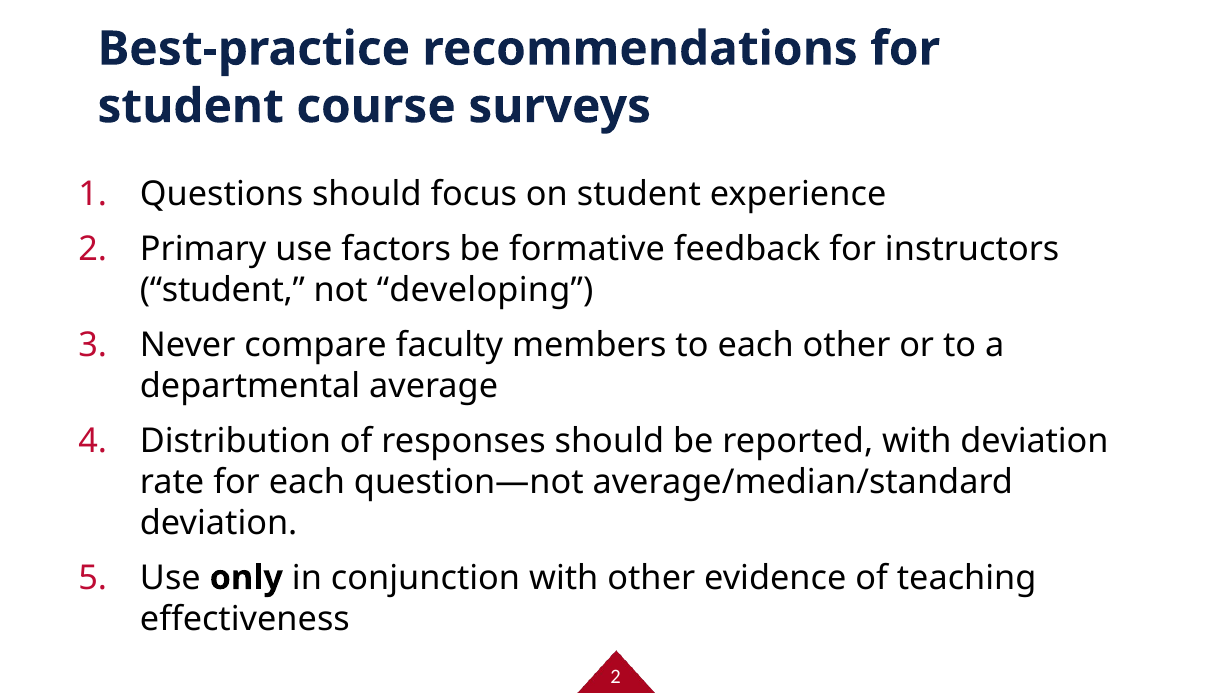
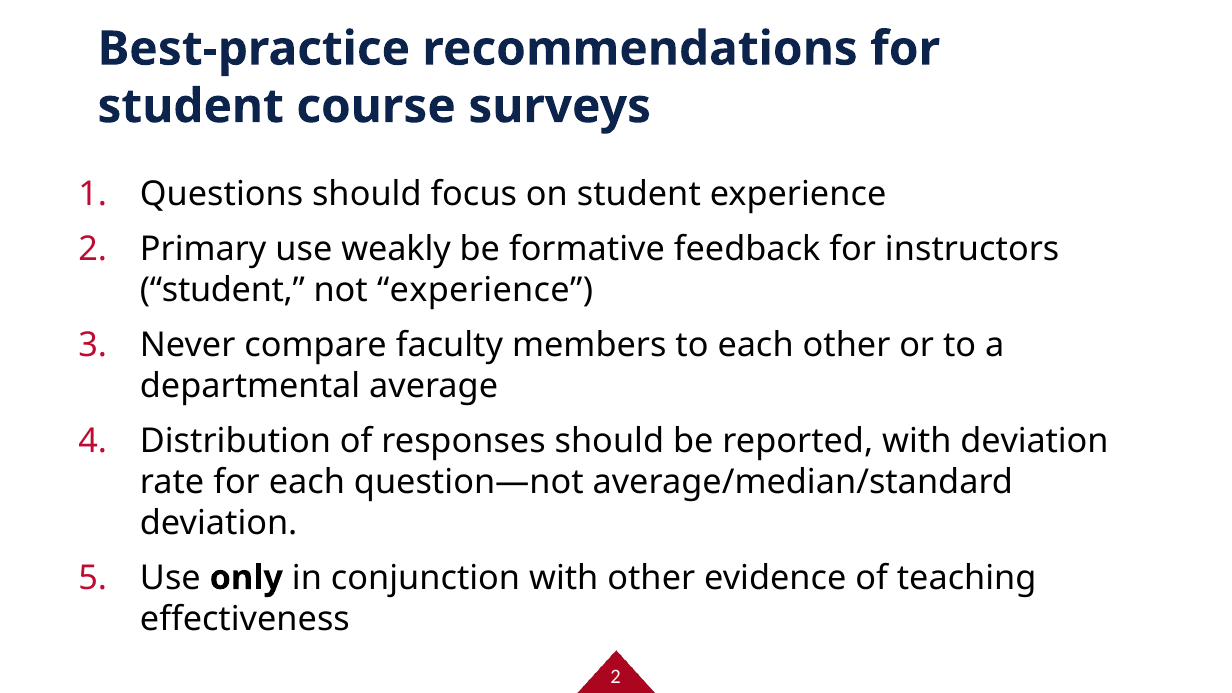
factors: factors -> weakly
not developing: developing -> experience
